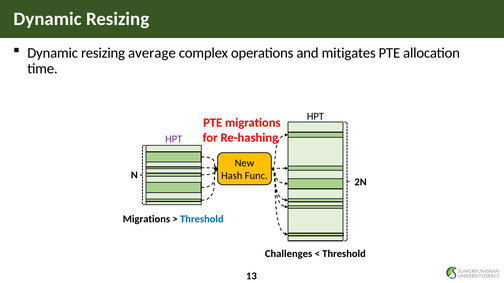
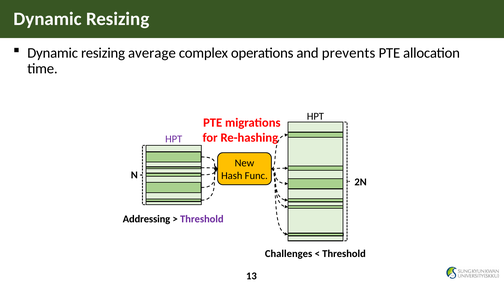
mitigates: mitigates -> prevents
Migrations at (146, 219): Migrations -> Addressing
Threshold at (202, 219) colour: blue -> purple
